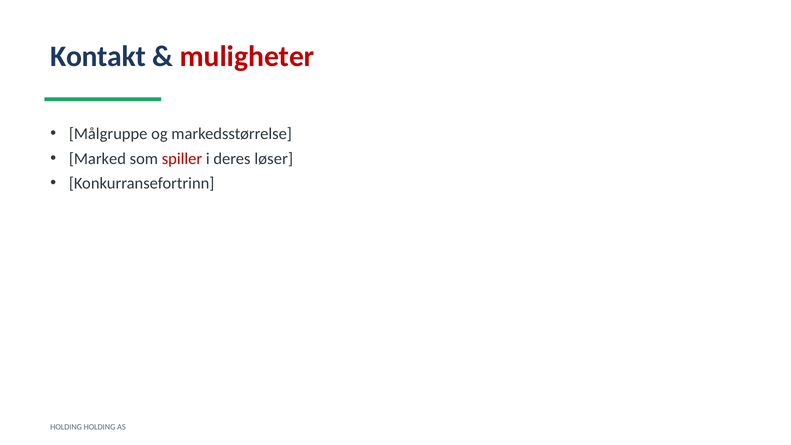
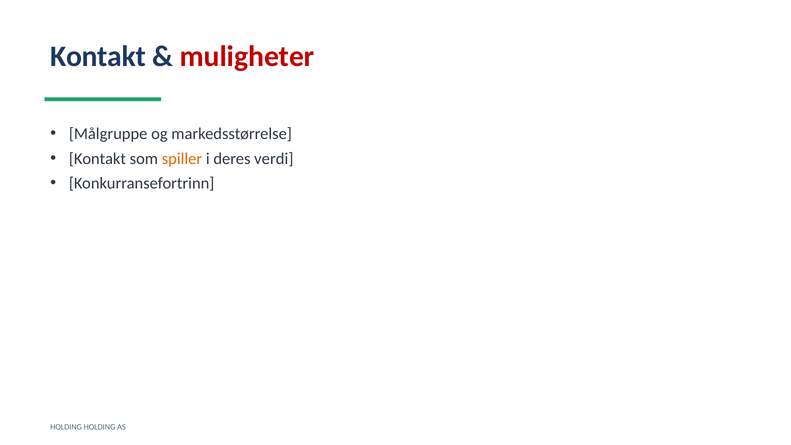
Marked at (97, 159): Marked -> Kontakt
spiller colour: red -> orange
løser: løser -> verdi
